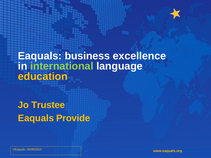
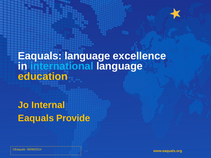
Eaquals business: business -> language
international colour: light green -> light blue
Trustee: Trustee -> Internal
